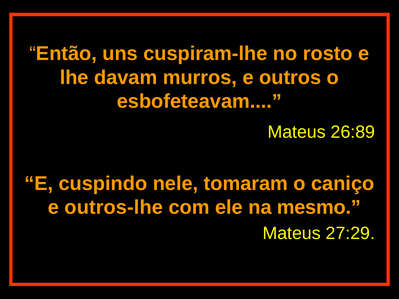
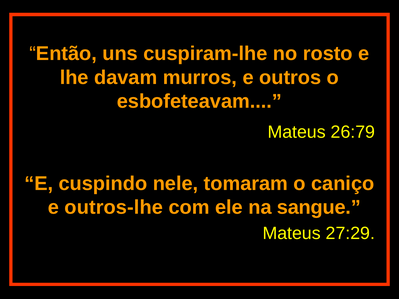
26:89: 26:89 -> 26:79
mesmo: mesmo -> sangue
